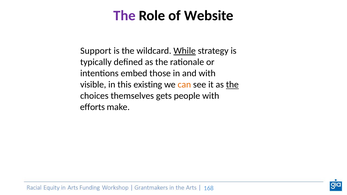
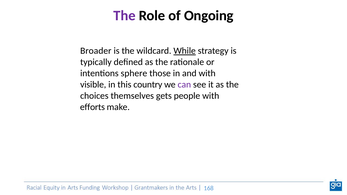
Website: Website -> Ongoing
Support: Support -> Broader
embed: embed -> sphere
existing: existing -> country
can colour: orange -> purple
the at (232, 85) underline: present -> none
